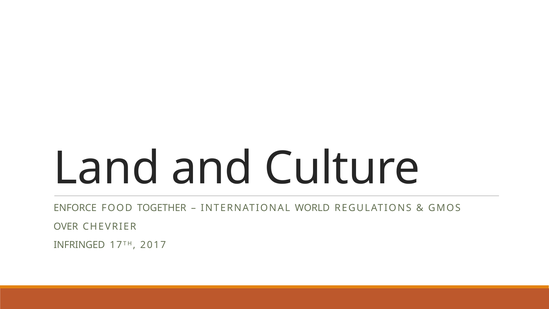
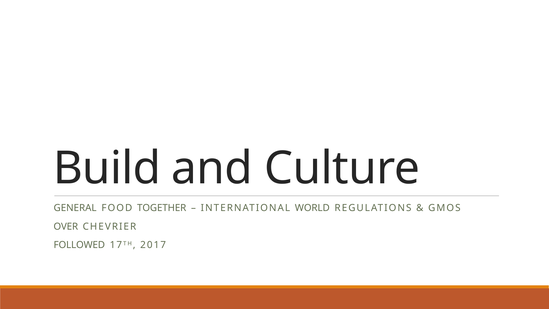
Land: Land -> Build
ENFORCE: ENFORCE -> GENERAL
INFRINGED: INFRINGED -> FOLLOWED
